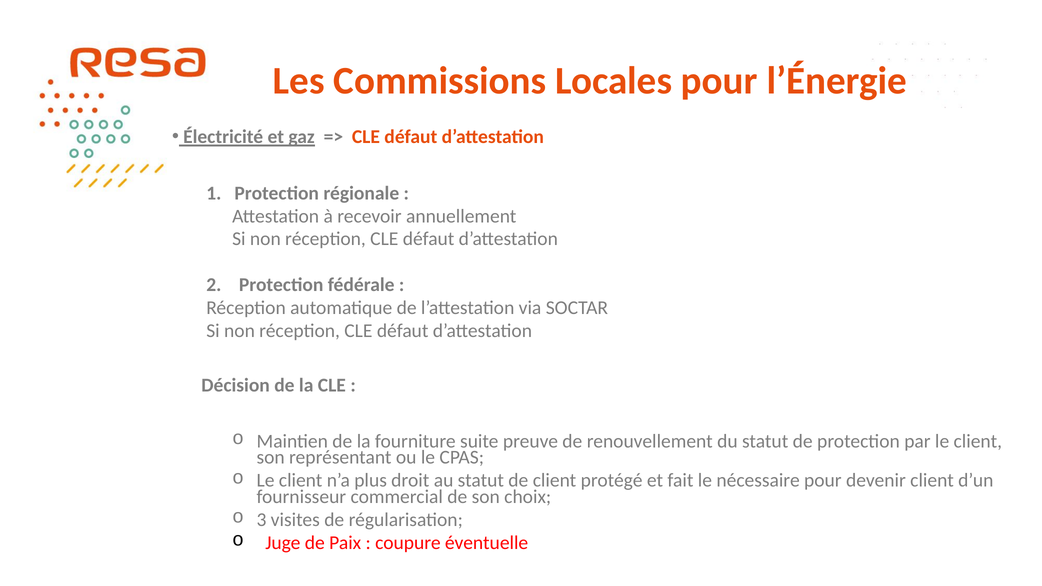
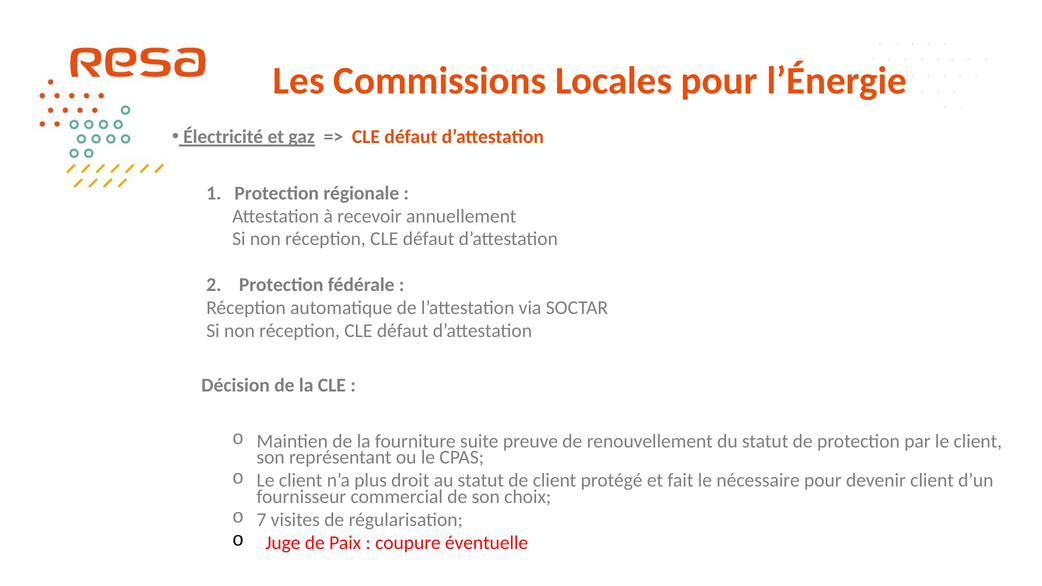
3: 3 -> 7
